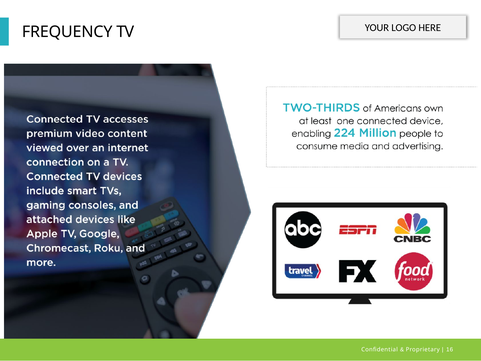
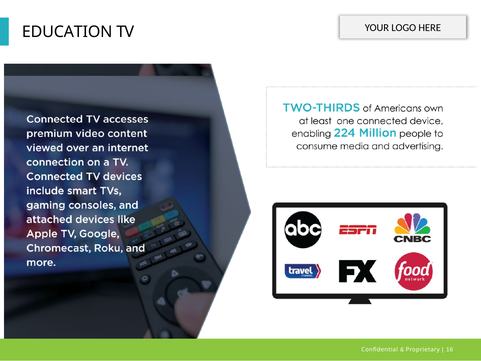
FREQUENCY: FREQUENCY -> EDUCATION
